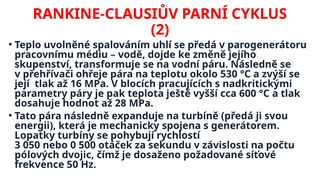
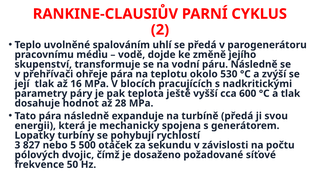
050: 050 -> 827
0: 0 -> 5
